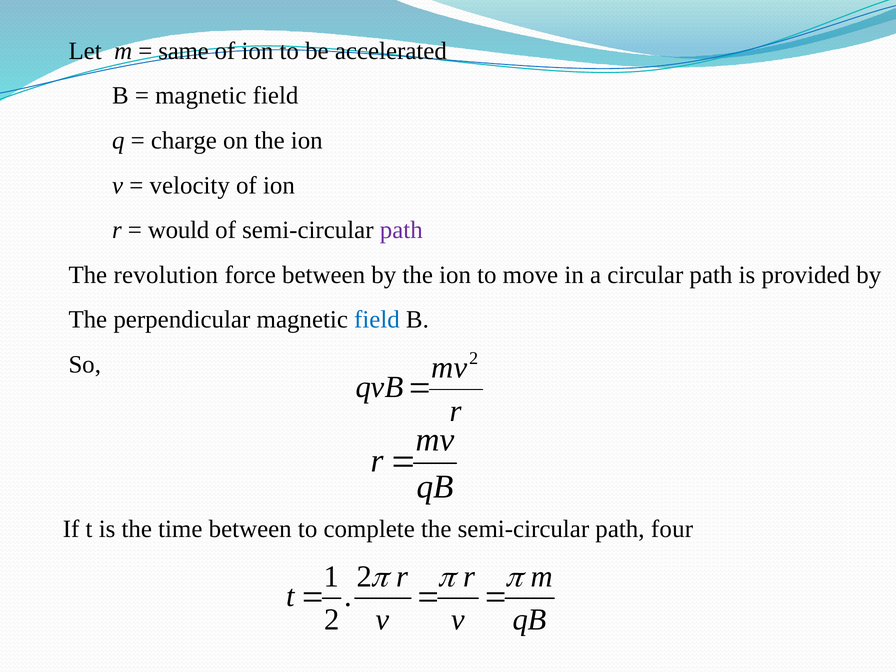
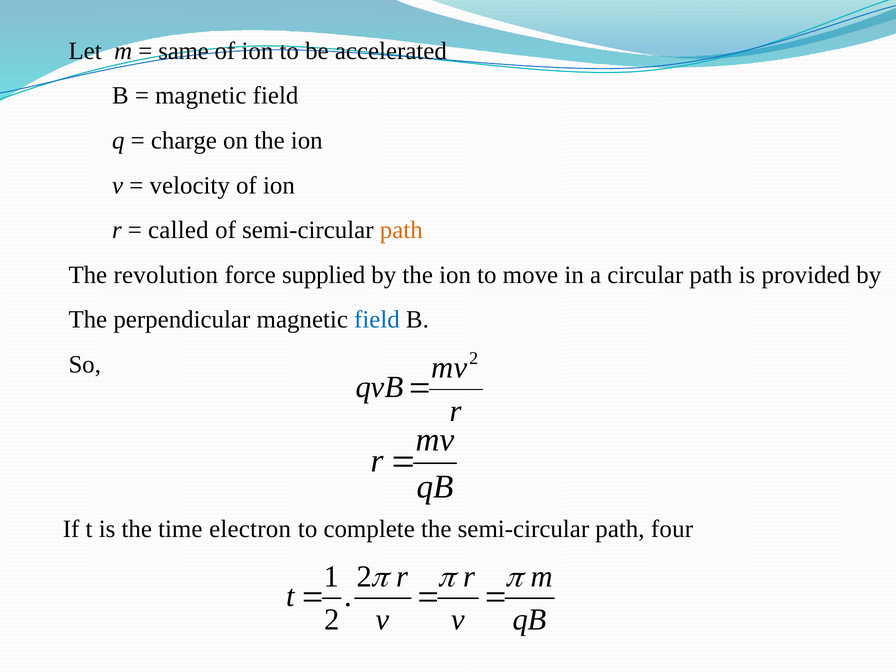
would: would -> called
path at (401, 230) colour: purple -> orange
force between: between -> supplied
time between: between -> electron
